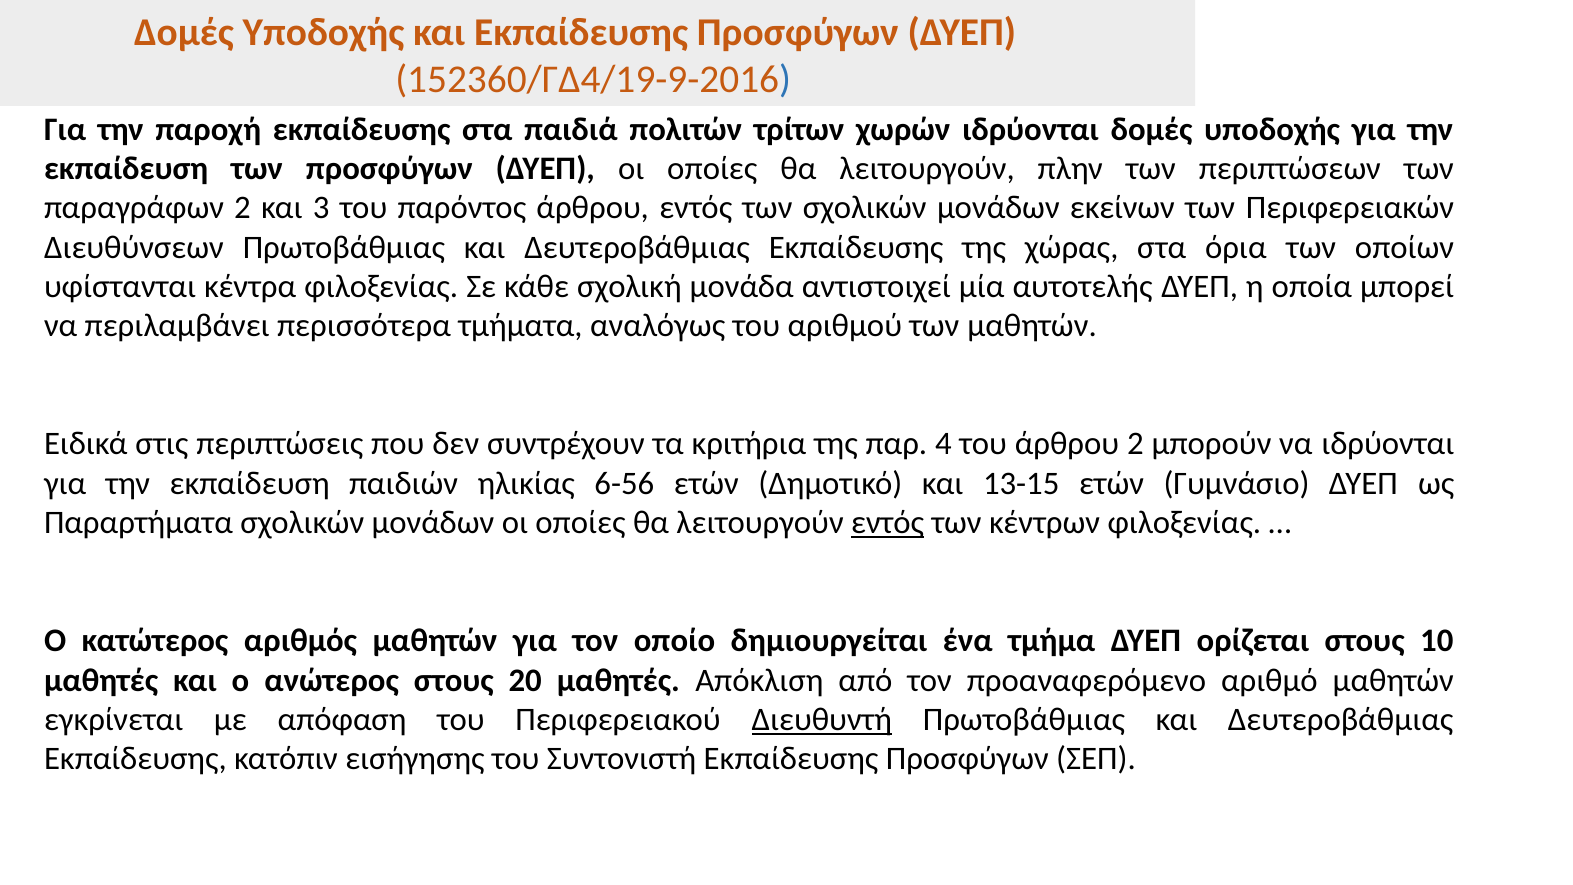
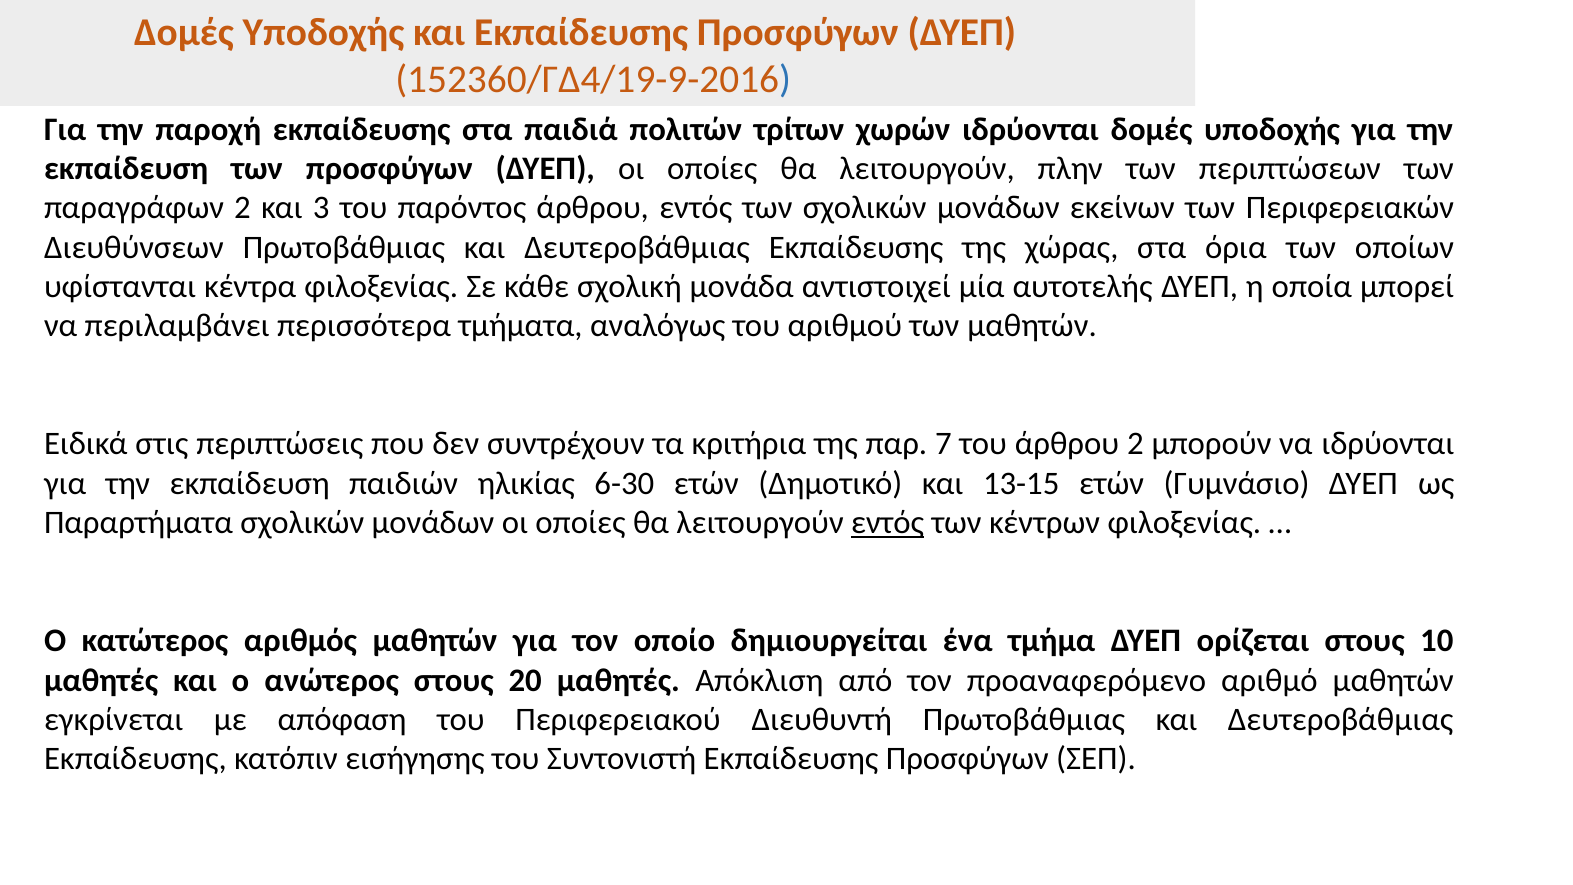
4: 4 -> 7
6-56: 6-56 -> 6-30
Διευθυντή underline: present -> none
